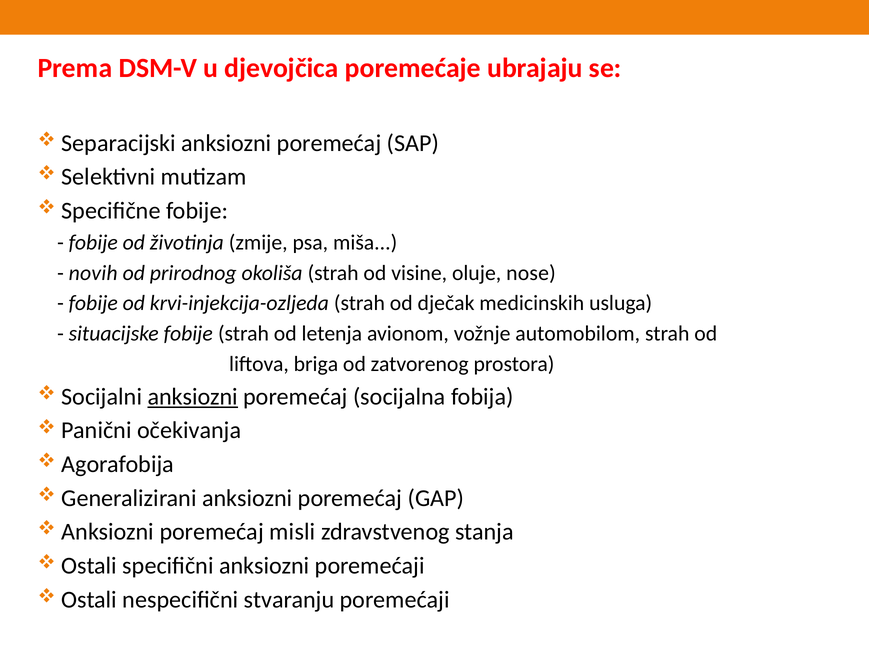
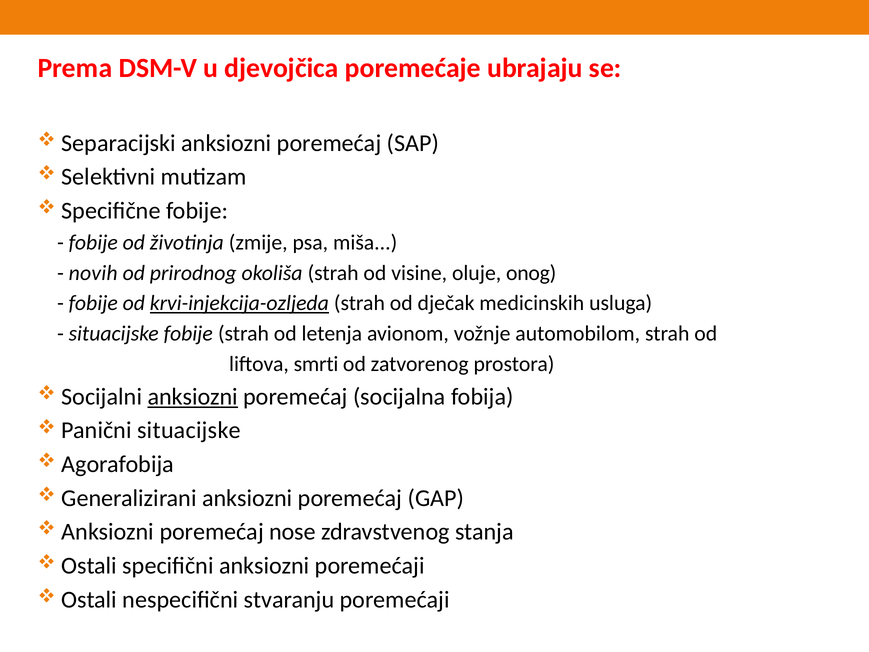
nose: nose -> onog
krvi-injekcija-ozljeda underline: none -> present
briga: briga -> smrti
Panični očekivanja: očekivanja -> situacijske
misli: misli -> nose
